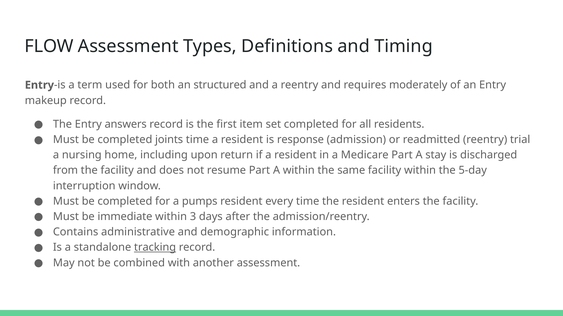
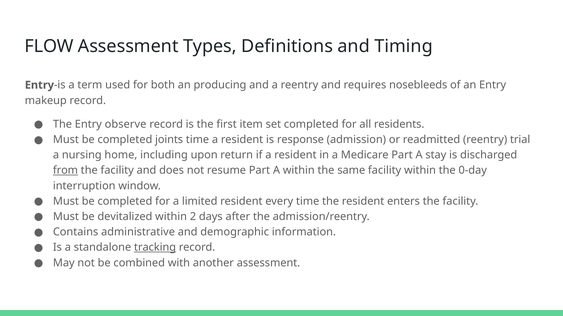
structured: structured -> producing
moderately: moderately -> nosebleeds
answers: answers -> observe
from underline: none -> present
5-day: 5-day -> 0-day
pumps: pumps -> limited
immediate: immediate -> devitalized
3: 3 -> 2
